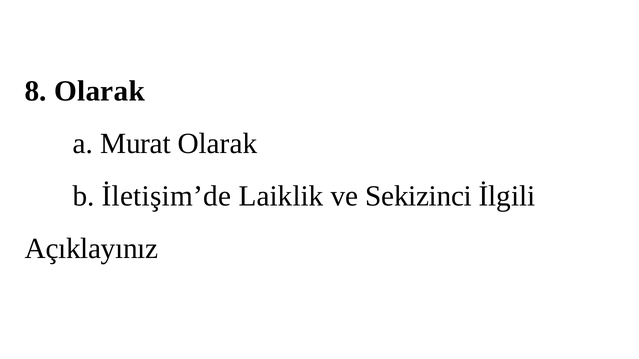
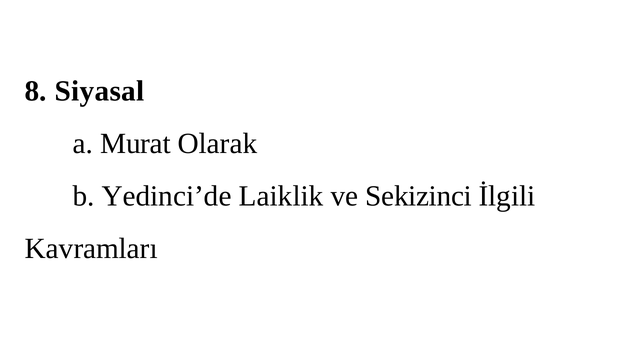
8 Olarak: Olarak -> Siyasal
İletişim’de: İletişim’de -> Yedinci’de
Açıklayınız: Açıklayınız -> Kavramları
